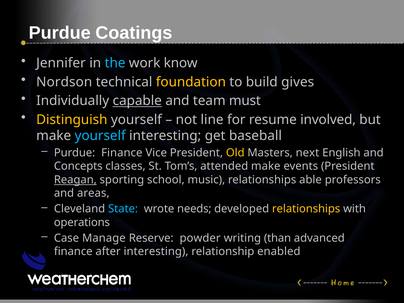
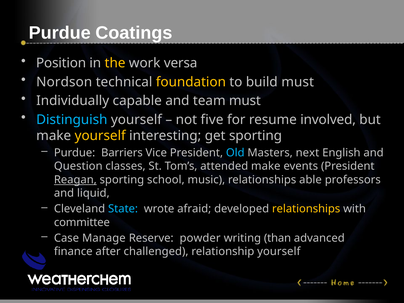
Jennifer: Jennifer -> Position
the colour: light blue -> yellow
know: know -> versa
build gives: gives -> must
capable underline: present -> none
Distinguish colour: yellow -> light blue
line: line -> five
yourself at (100, 136) colour: light blue -> yellow
get baseball: baseball -> sporting
Purdue Finance: Finance -> Barriers
Old colour: yellow -> light blue
Concepts: Concepts -> Question
areas: areas -> liquid
needs: needs -> afraid
operations: operations -> committee
after interesting: interesting -> challenged
relationship enabled: enabled -> yourself
